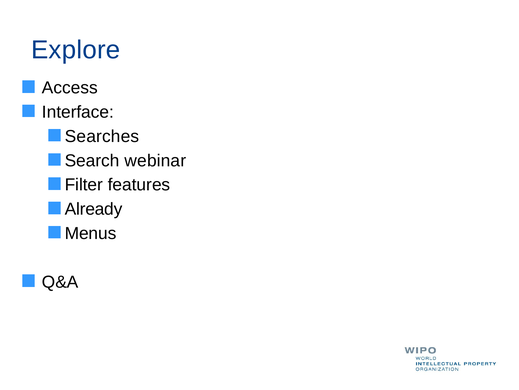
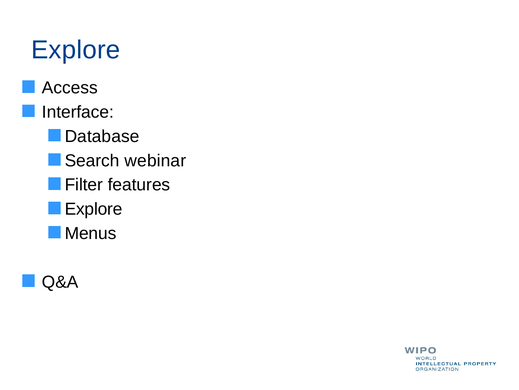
Searches: Searches -> Database
Already at (94, 209): Already -> Explore
